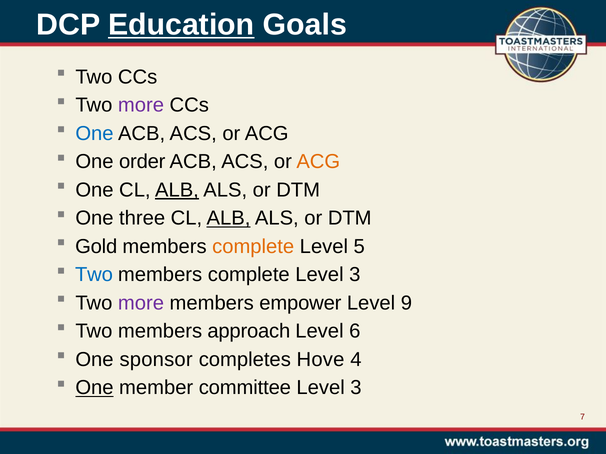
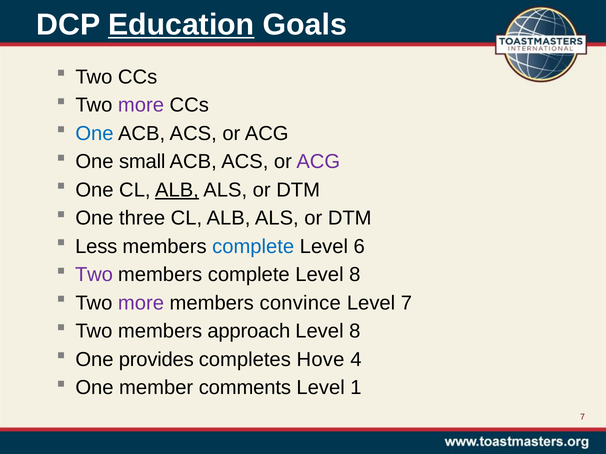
order: order -> small
ACG at (318, 162) colour: orange -> purple
ALB at (229, 218) underline: present -> none
Gold: Gold -> Less
complete at (253, 247) colour: orange -> blue
5: 5 -> 6
Two at (94, 275) colour: blue -> purple
complete Level 3: 3 -> 8
empower: empower -> convince
Level 9: 9 -> 7
6 at (355, 332): 6 -> 8
sponsor: sponsor -> provides
One at (94, 388) underline: present -> none
committee: committee -> comments
3 at (356, 388): 3 -> 1
